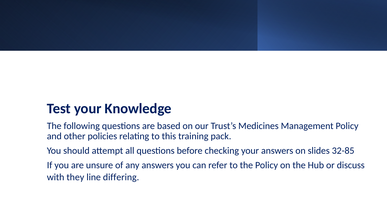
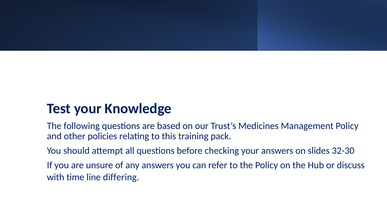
32-85: 32-85 -> 32-30
they: they -> time
